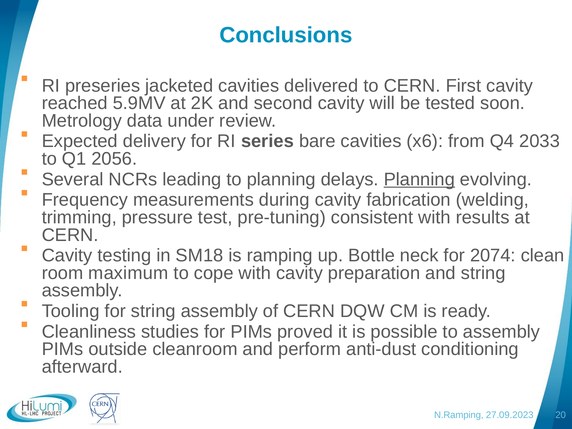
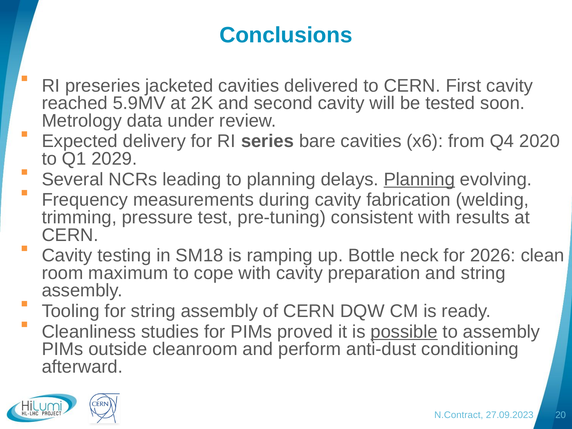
2033: 2033 -> 2020
2056: 2056 -> 2029
2074: 2074 -> 2026
possible underline: none -> present
N.Ramping: N.Ramping -> N.Contract
